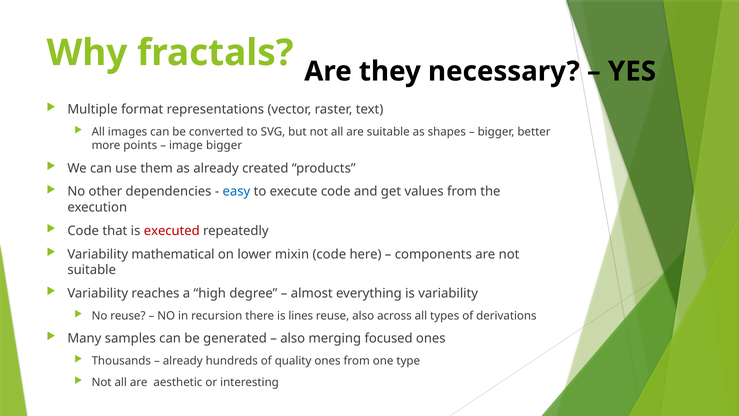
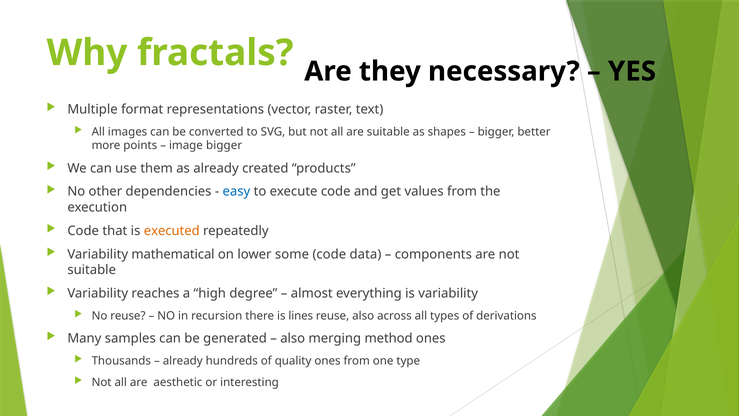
executed colour: red -> orange
mixin: mixin -> some
here: here -> data
focused: focused -> method
